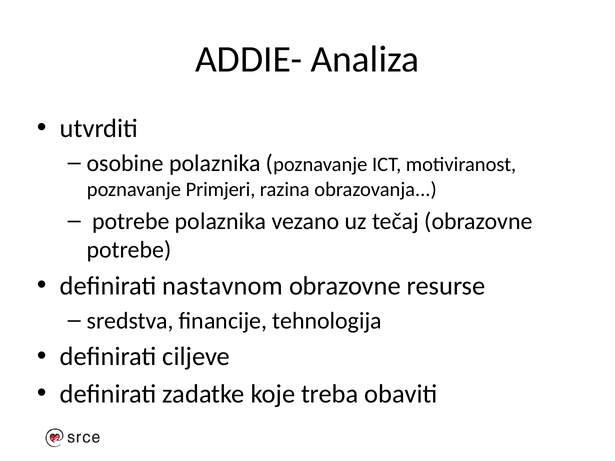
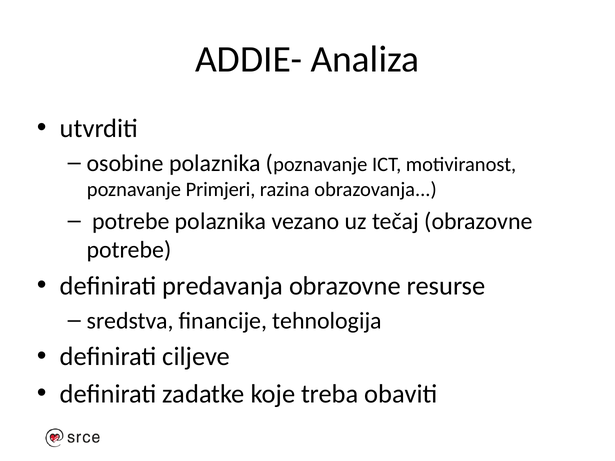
nastavnom: nastavnom -> predavanja
